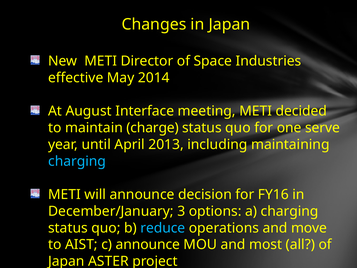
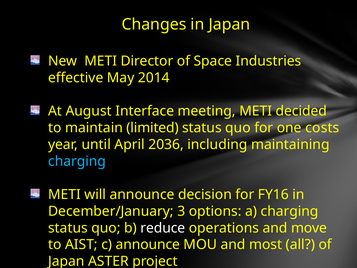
charge: charge -> limited
serve: serve -> costs
2013: 2013 -> 2036
reduce colour: light blue -> white
